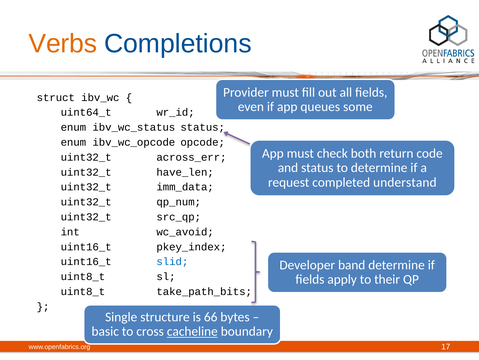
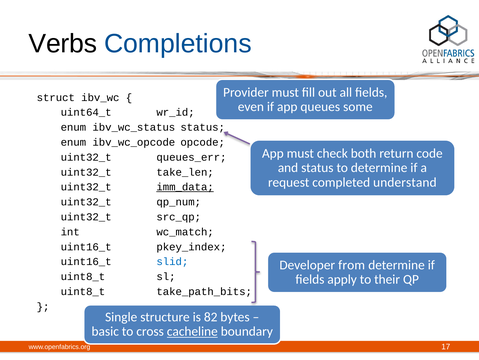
Verbs colour: orange -> black
across_err: across_err -> queues_err
have_len: have_len -> take_len
imm_data underline: none -> present
wc_avoid: wc_avoid -> wc_match
band: band -> from
66: 66 -> 82
